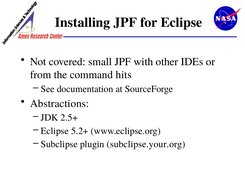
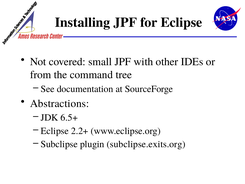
hits: hits -> tree
2.5+: 2.5+ -> 6.5+
5.2+: 5.2+ -> 2.2+
subclipse.your.org: subclipse.your.org -> subclipse.exits.org
